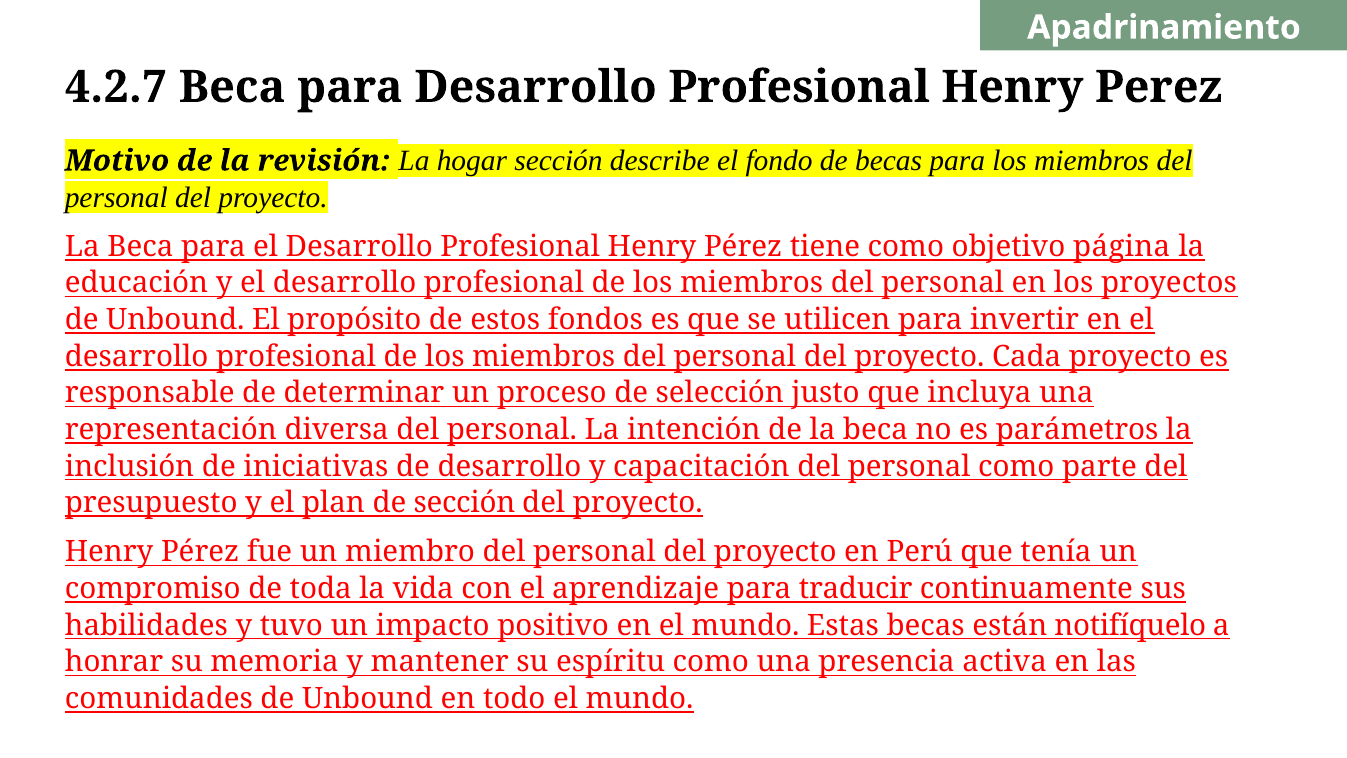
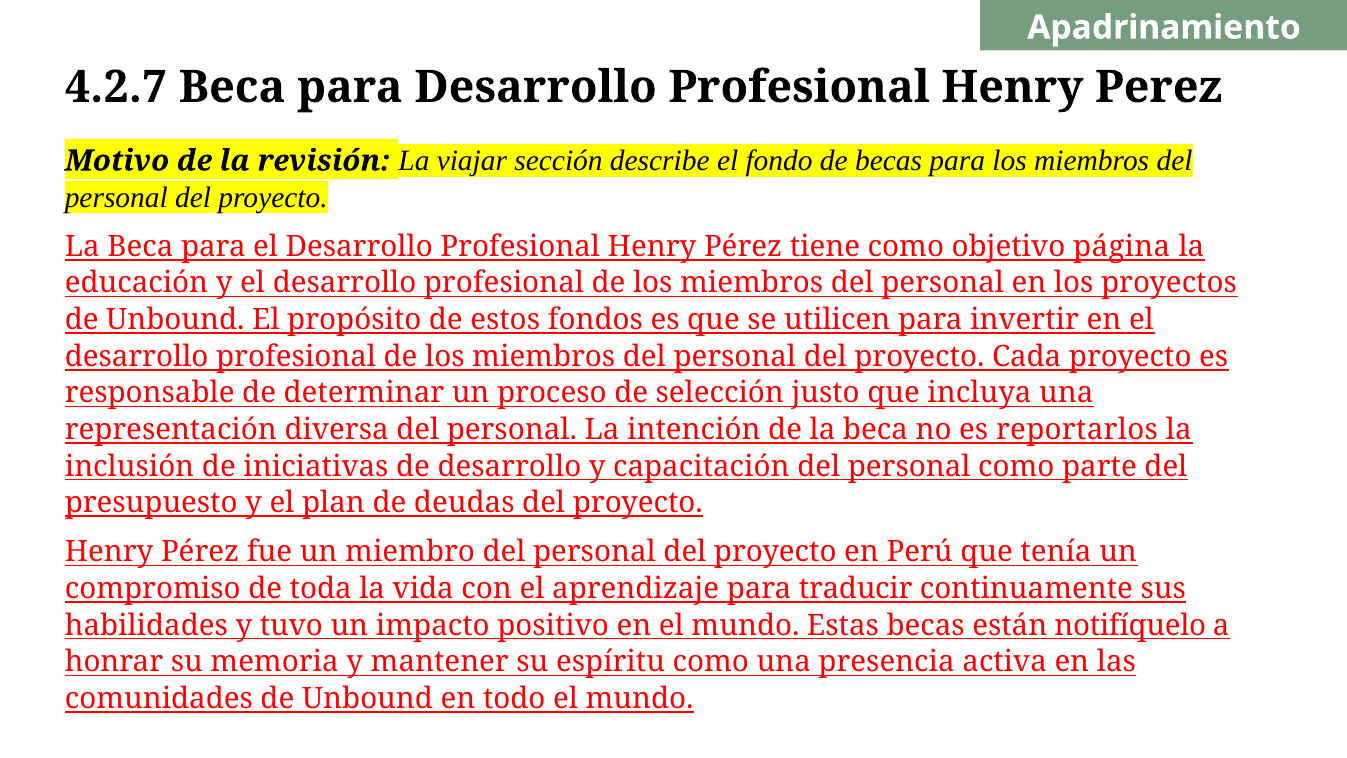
hogar: hogar -> viajar
parámetros: parámetros -> reportarlos
de sección: sección -> deudas
